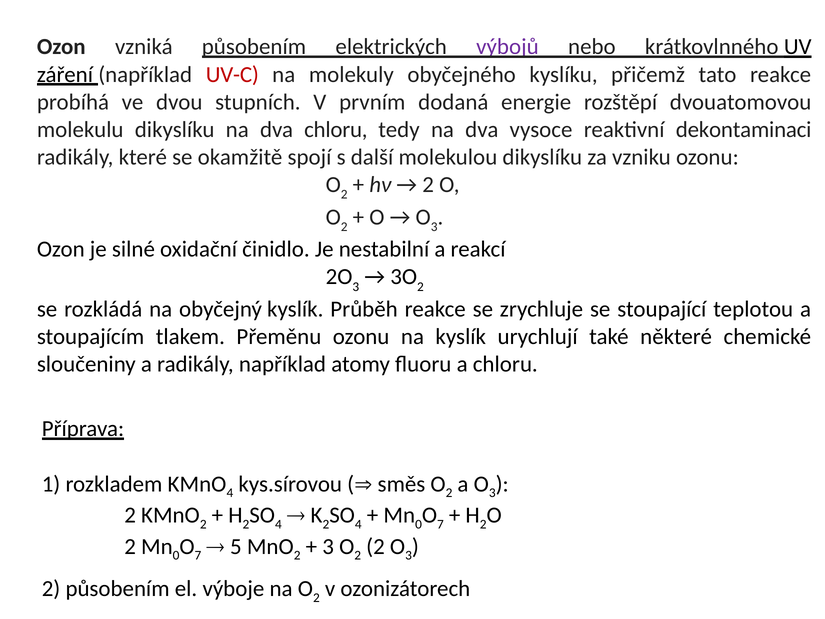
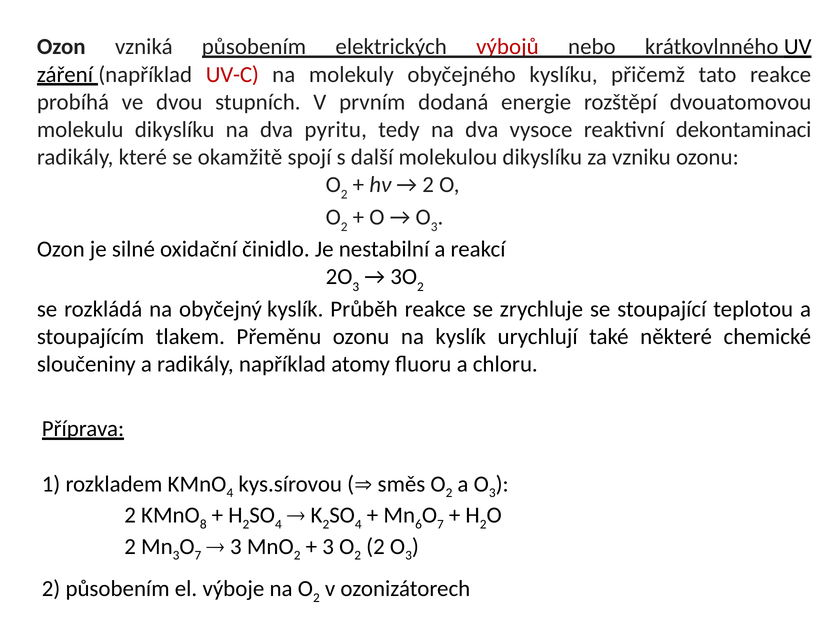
výbojů colour: purple -> red
dva chloru: chloru -> pyritu
2 at (203, 524): 2 -> 8
0 at (419, 524): 0 -> 6
0 at (176, 555): 0 -> 3
5 at (236, 546): 5 -> 3
